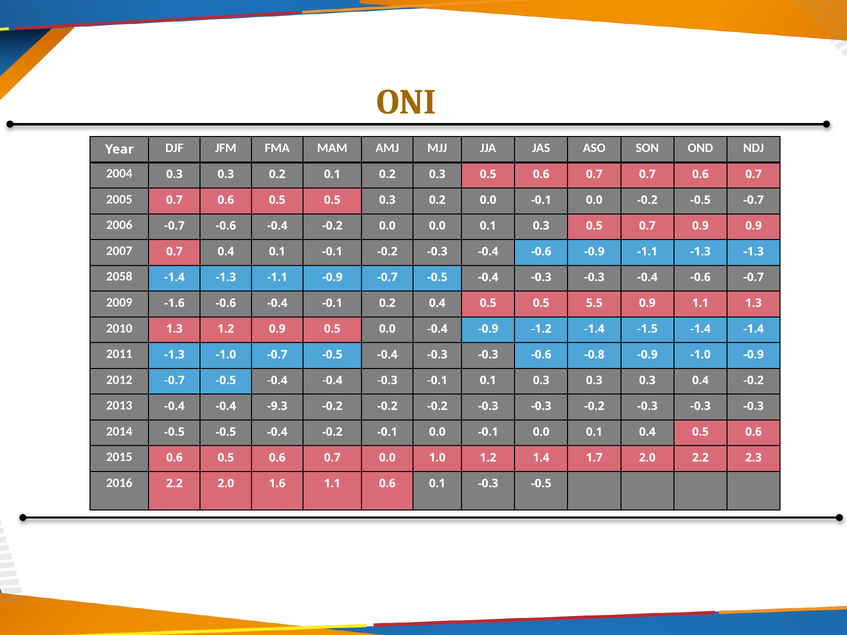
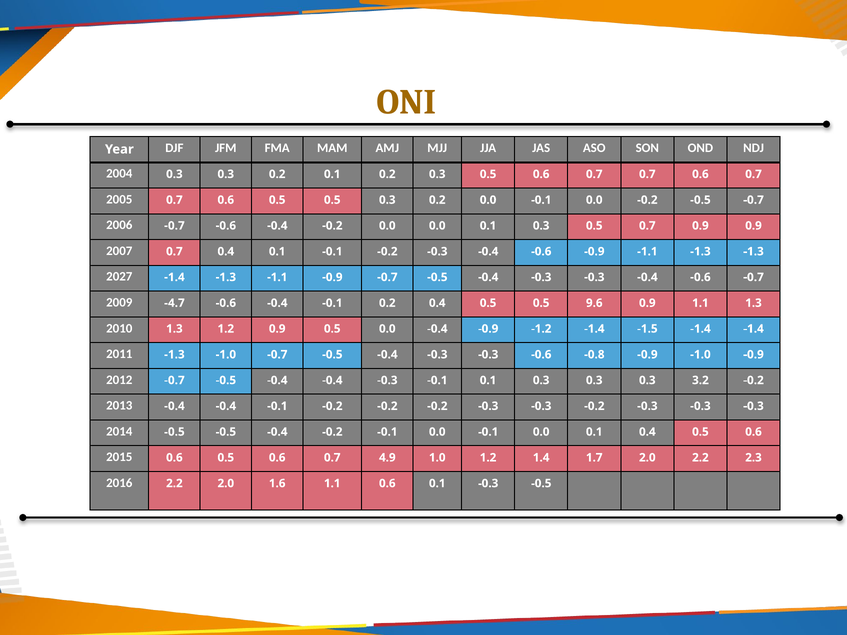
2058: 2058 -> 2027
-1.6: -1.6 -> -4.7
5.5: 5.5 -> 9.6
0.3 0.4: 0.4 -> 3.2
-0.4 -0.4 -9.3: -9.3 -> -0.1
0.7 0.0: 0.0 -> 4.9
